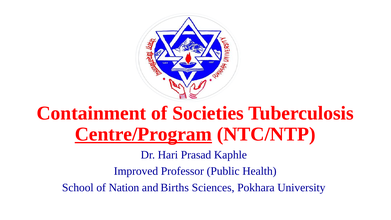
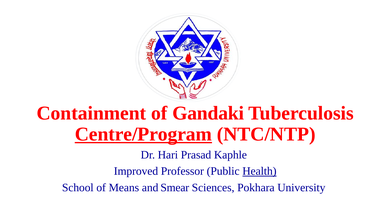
Societies: Societies -> Gandaki
Health underline: none -> present
Nation: Nation -> Means
Births: Births -> Smear
